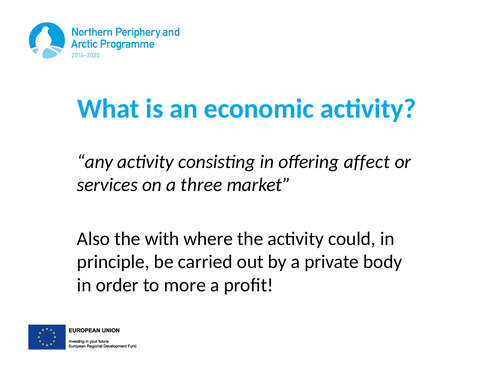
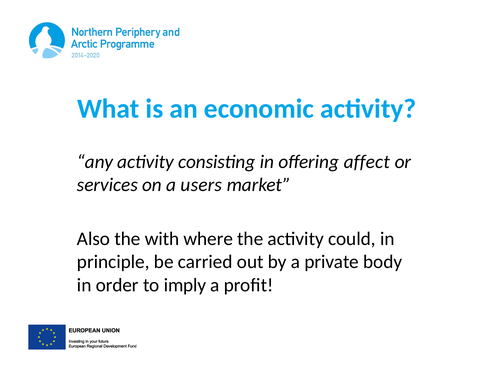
three: three -> users
more: more -> imply
